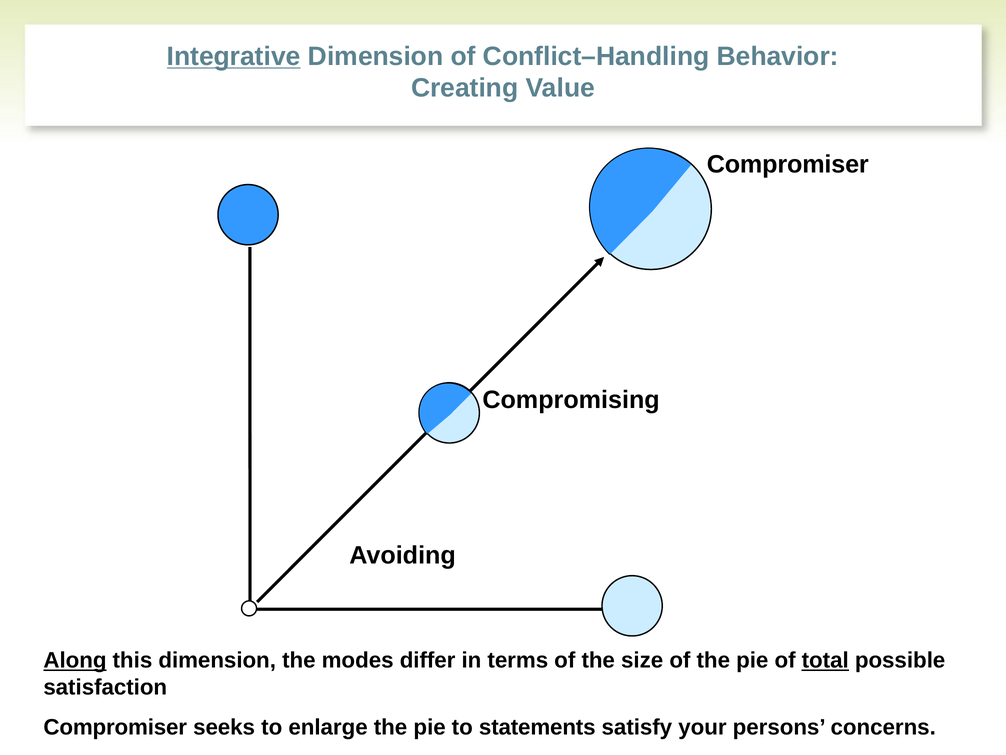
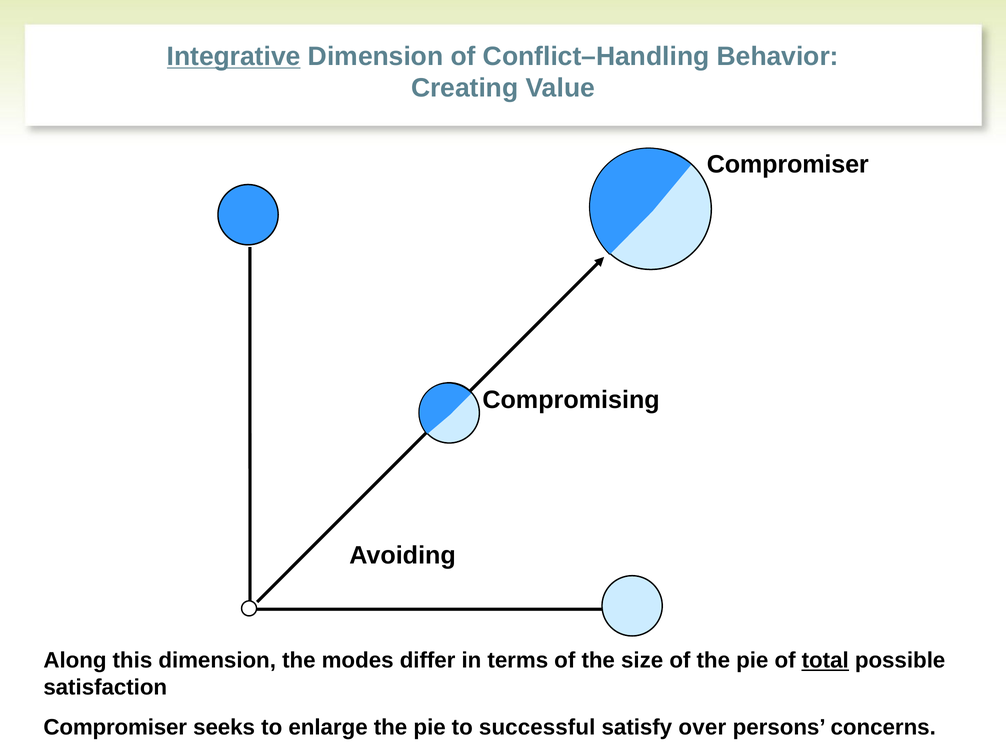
Along underline: present -> none
statements: statements -> successful
your: your -> over
